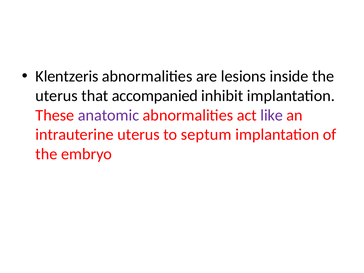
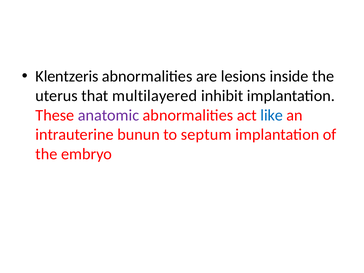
accompanied: accompanied -> multilayered
like colour: purple -> blue
intrauterine uterus: uterus -> bunun
